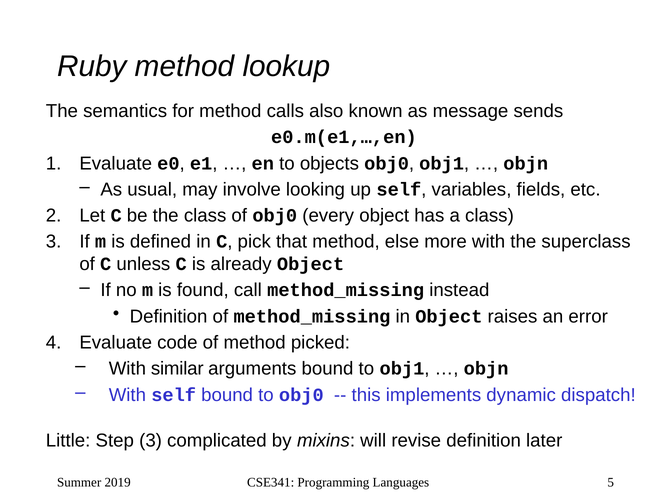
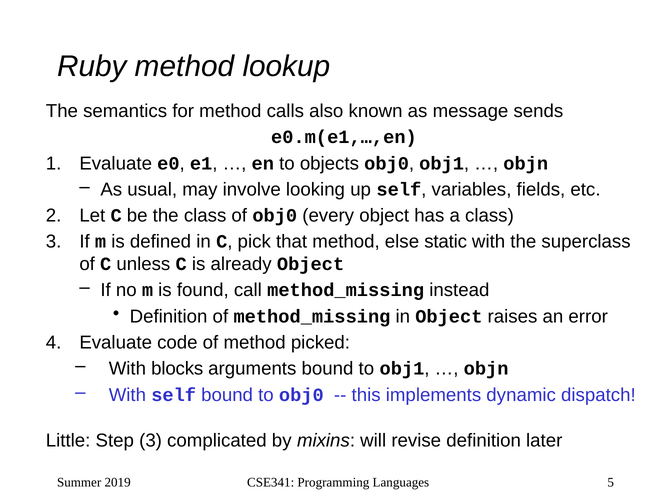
more: more -> static
similar: similar -> blocks
